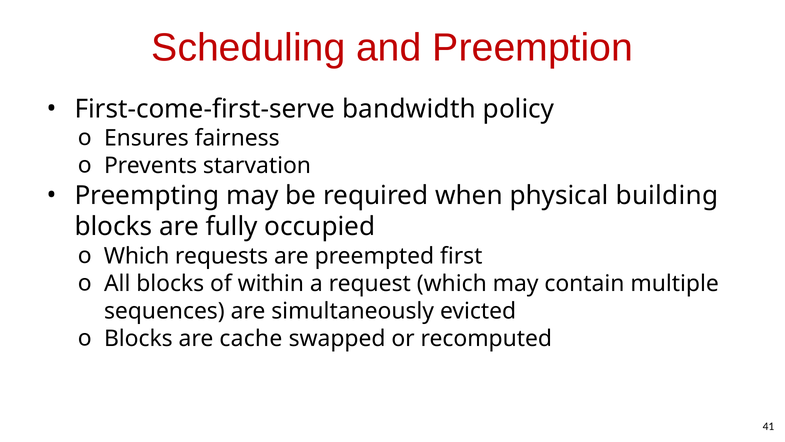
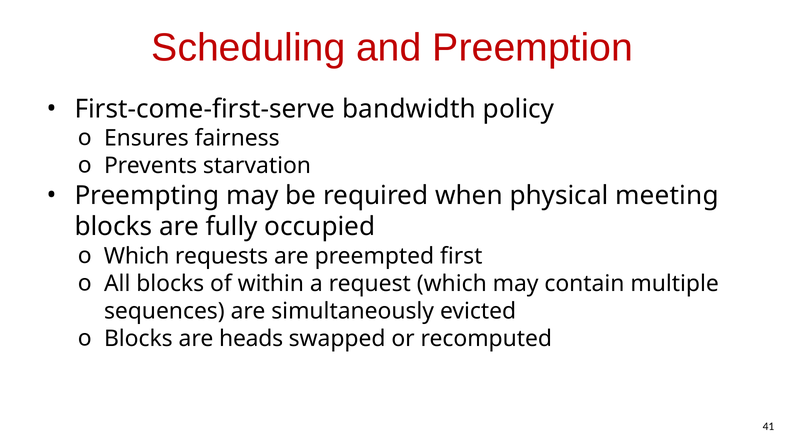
building: building -> meeting
cache: cache -> heads
